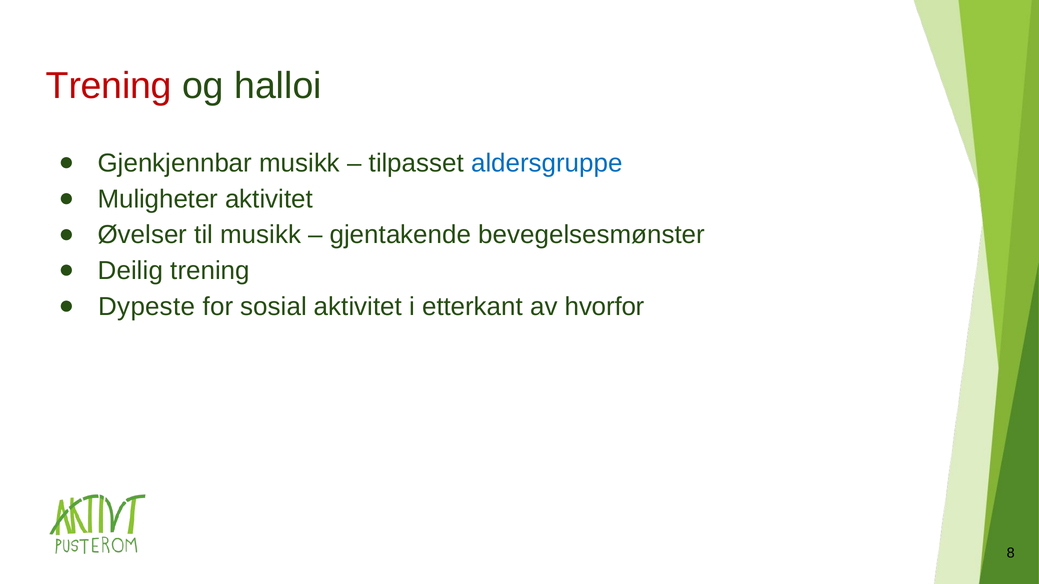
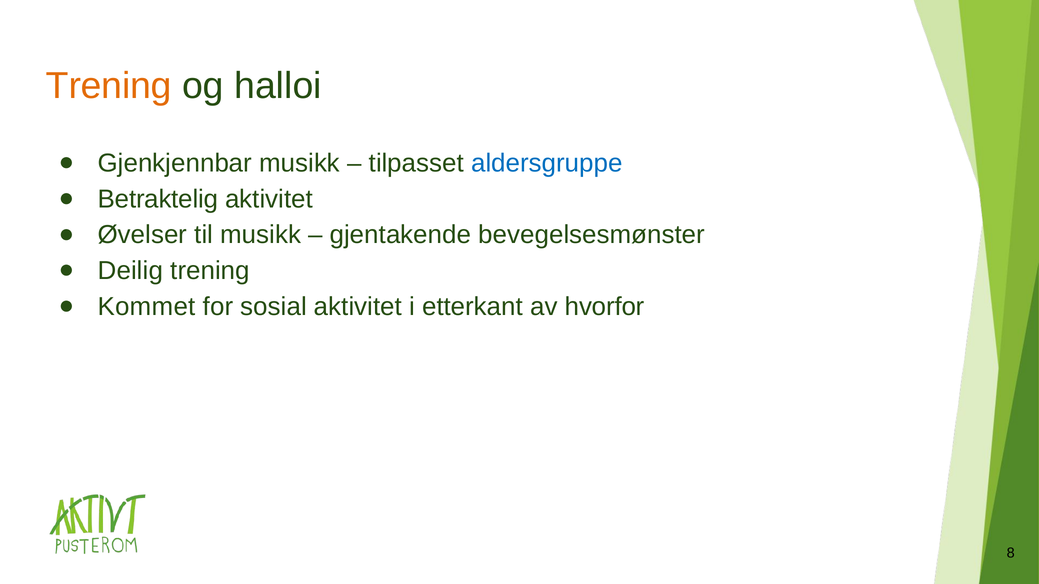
Trening at (109, 86) colour: red -> orange
Muligheter: Muligheter -> Betraktelig
Dypeste: Dypeste -> Kommet
